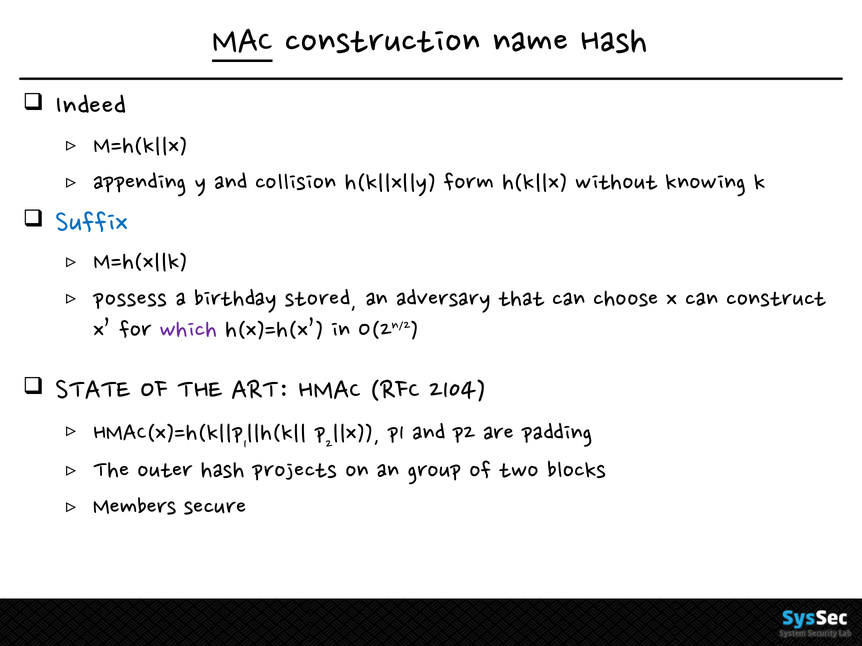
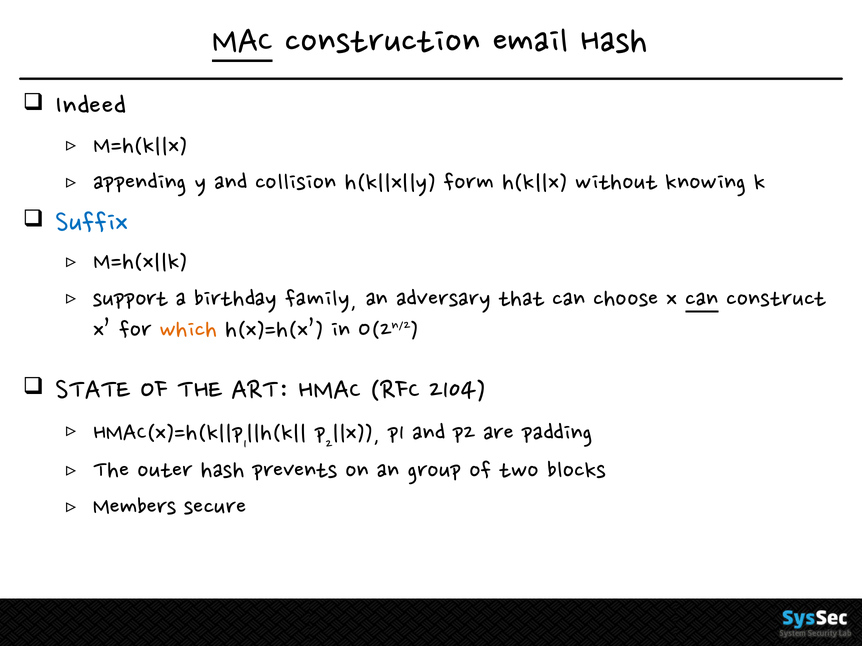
name: name -> email
possess: possess -> support
stored: stored -> family
can at (702, 299) underline: none -> present
which colour: purple -> orange
projects: projects -> prevents
